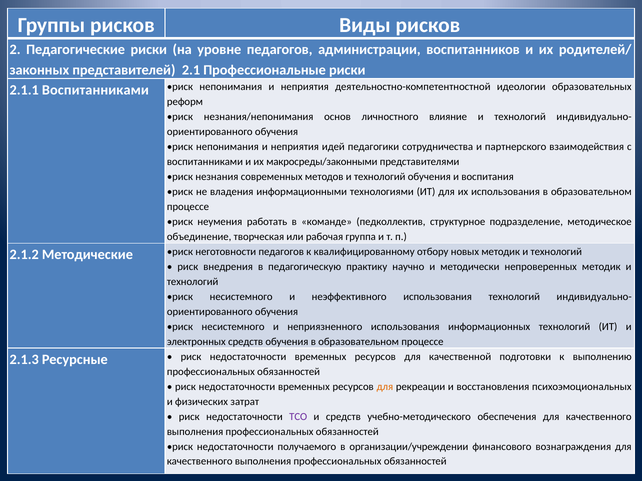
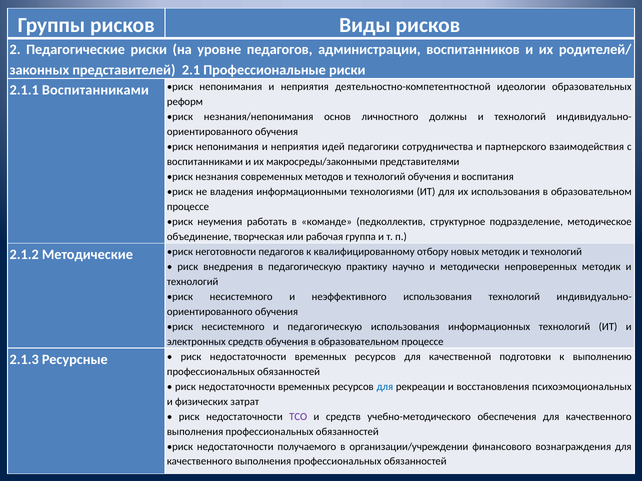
влияние: влияние -> должны
и неприязненного: неприязненного -> педагогическую
для at (385, 387) colour: orange -> blue
